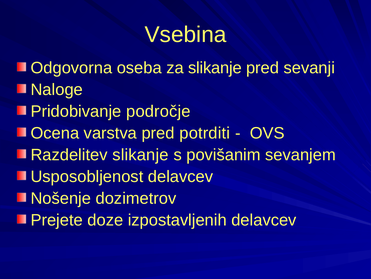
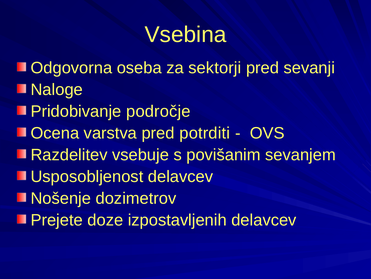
za slikanje: slikanje -> sektorji
Razdelitev slikanje: slikanje -> vsebuje
